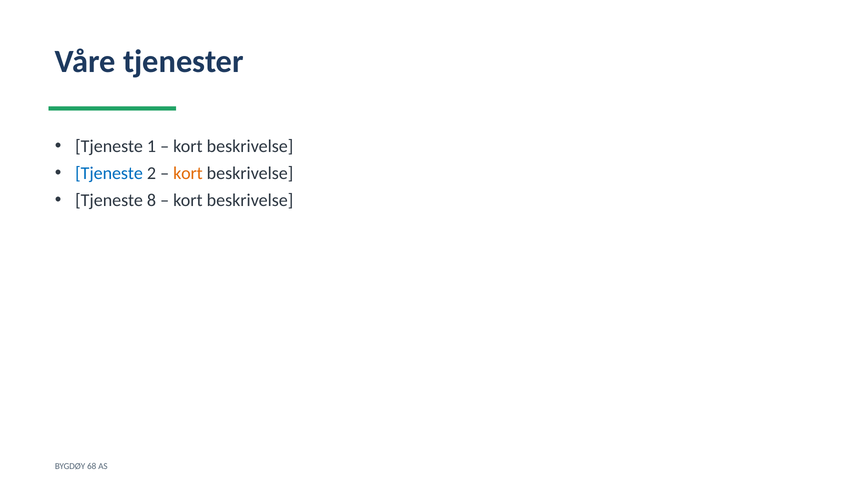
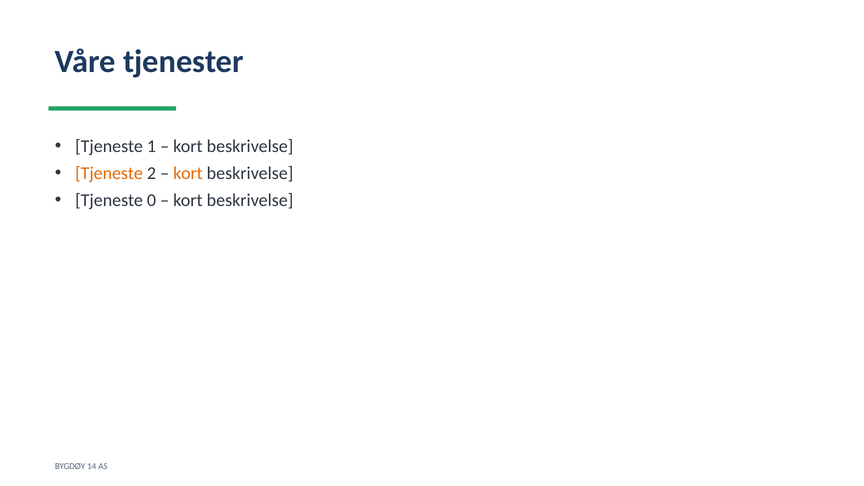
Tjeneste at (109, 173) colour: blue -> orange
8: 8 -> 0
68: 68 -> 14
